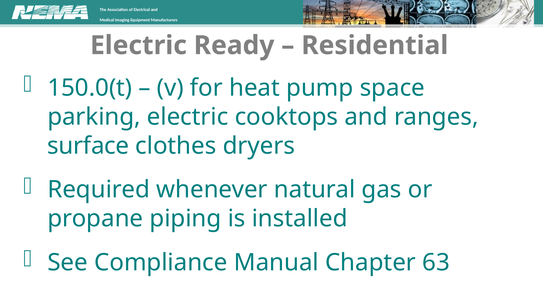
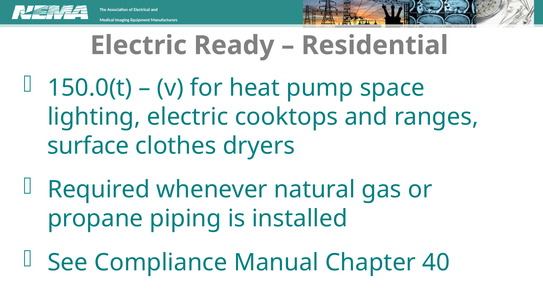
parking: parking -> lighting
63: 63 -> 40
